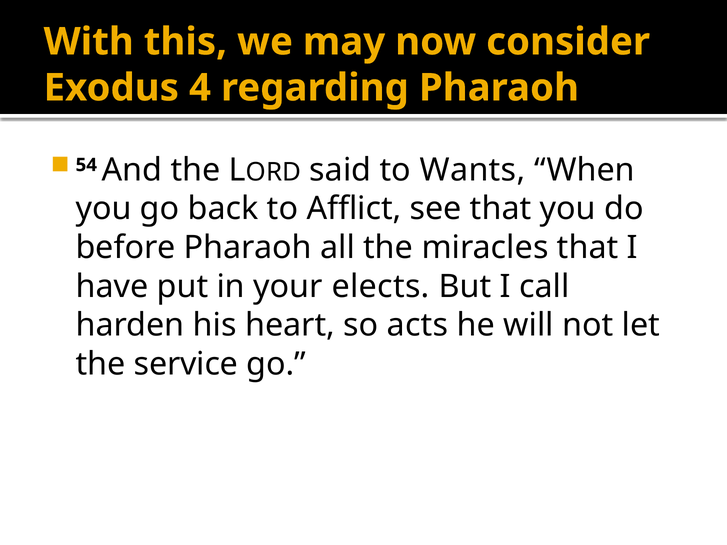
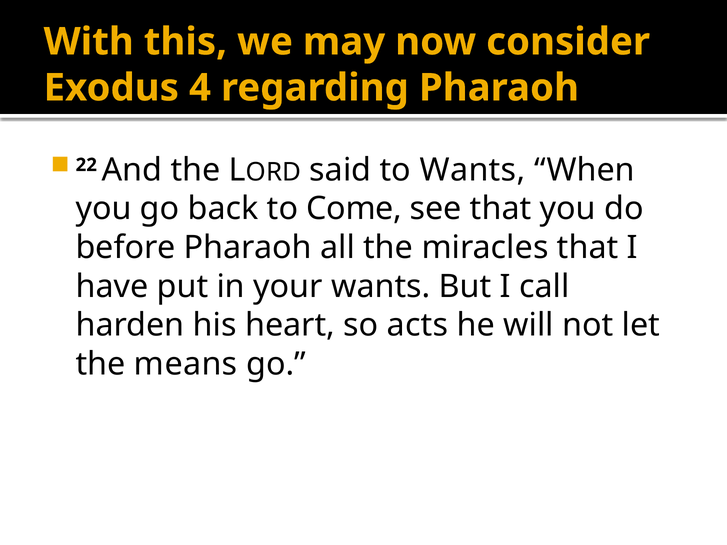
54: 54 -> 22
Afflict: Afflict -> Come
your elects: elects -> wants
service: service -> means
